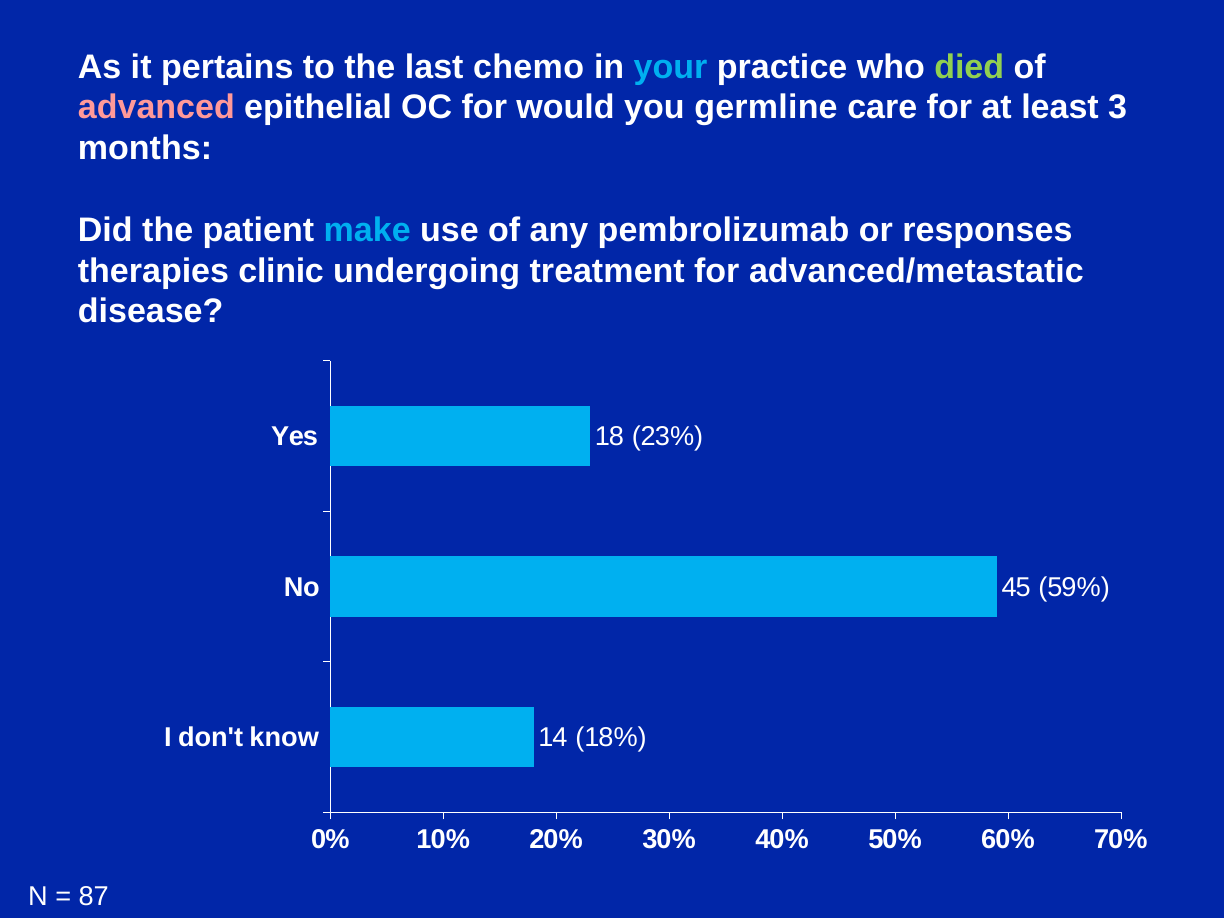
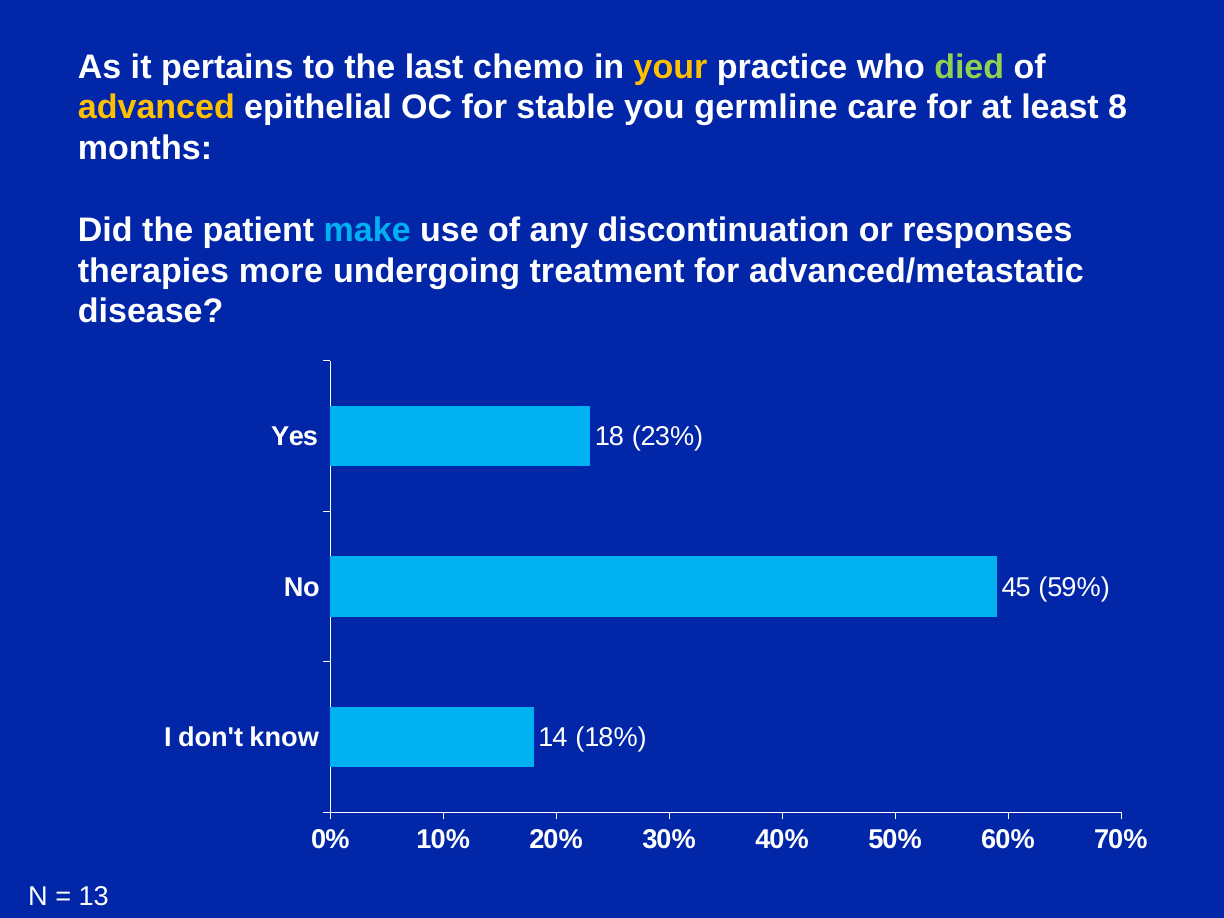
your colour: light blue -> yellow
advanced colour: pink -> yellow
would: would -> stable
3: 3 -> 8
pembrolizumab: pembrolizumab -> discontinuation
clinic: clinic -> more
87: 87 -> 13
